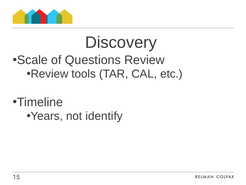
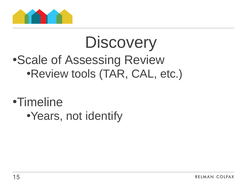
Questions: Questions -> Assessing
